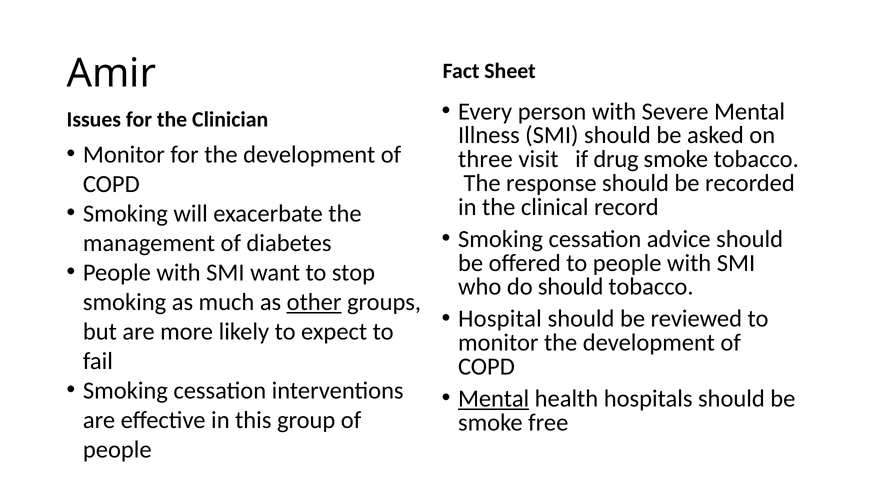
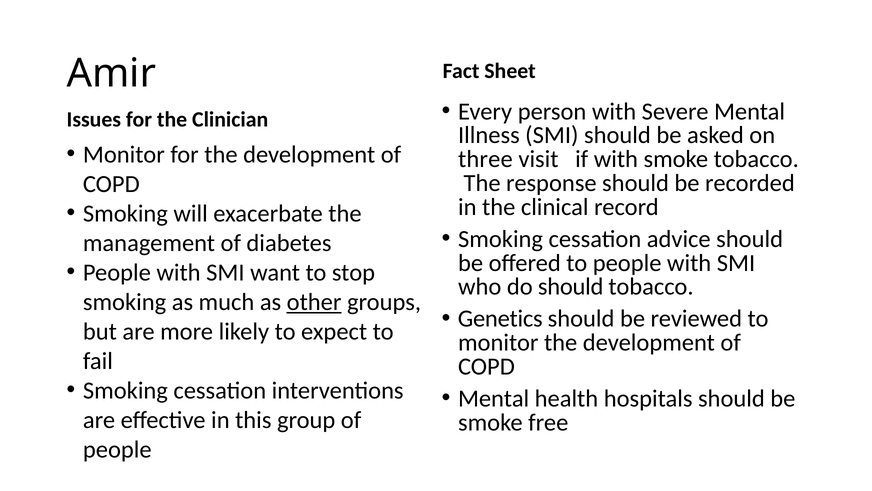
if drug: drug -> with
Hospital: Hospital -> Genetics
Mental at (494, 398) underline: present -> none
